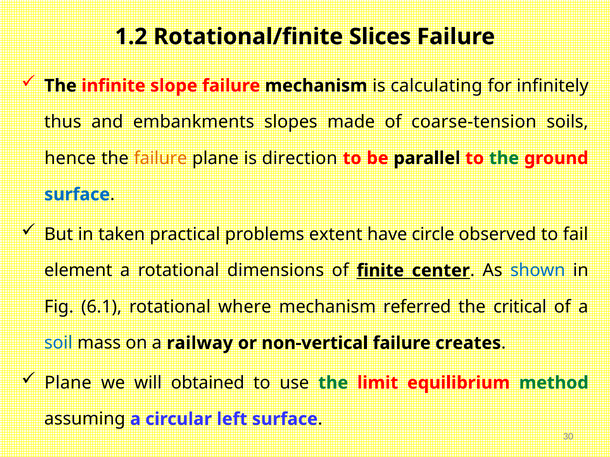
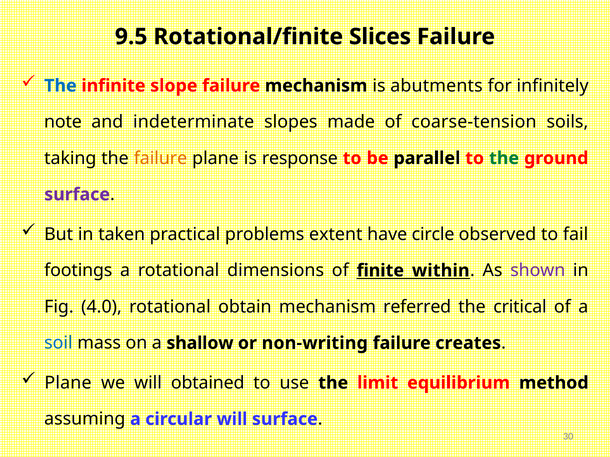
1.2: 1.2 -> 9.5
The at (60, 86) colour: black -> blue
calculating: calculating -> abutments
thus: thus -> note
embankments: embankments -> indeterminate
hence: hence -> taking
direction: direction -> response
surface at (77, 195) colour: blue -> purple
element: element -> footings
center: center -> within
shown colour: blue -> purple
6.1: 6.1 -> 4.0
where: where -> obtain
railway: railway -> shallow
non-vertical: non-vertical -> non-writing
the at (333, 383) colour: green -> black
method colour: green -> black
circular left: left -> will
